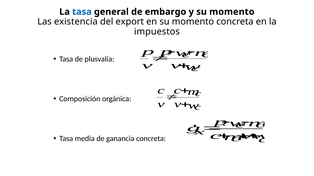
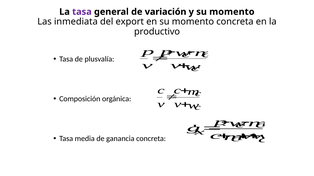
tasa at (82, 12) colour: blue -> purple
embargo: embargo -> variación
existencia: existencia -> inmediata
impuestos: impuestos -> productivo
